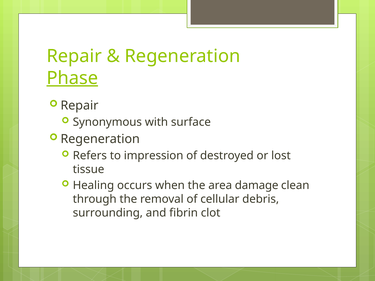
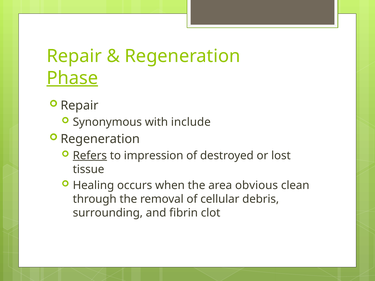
surface: surface -> include
Refers underline: none -> present
damage: damage -> obvious
